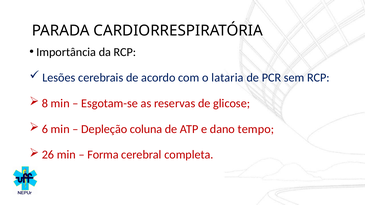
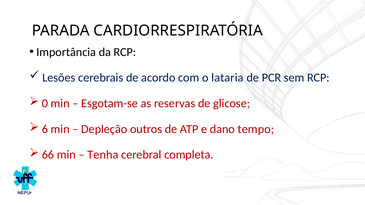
8: 8 -> 0
coluna: coluna -> outros
26: 26 -> 66
Forma: Forma -> Tenha
